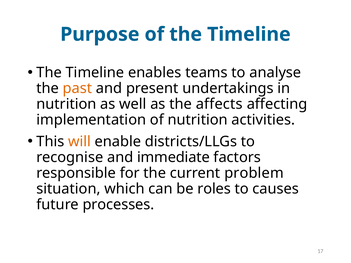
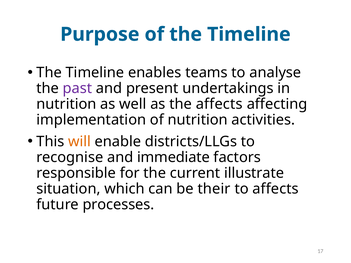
past colour: orange -> purple
problem: problem -> illustrate
roles: roles -> their
to causes: causes -> affects
